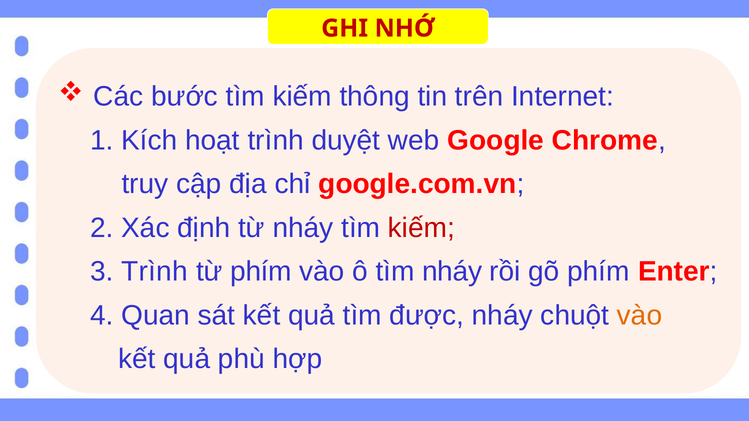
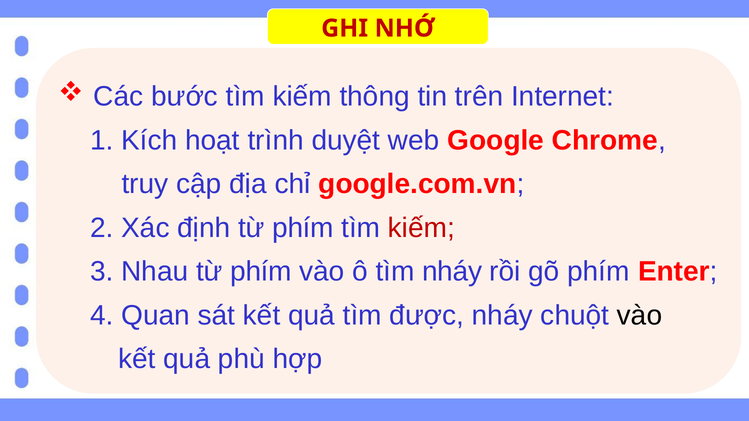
định từ nháy: nháy -> phím
3 Trình: Trình -> Nhau
vào at (640, 316) colour: orange -> black
